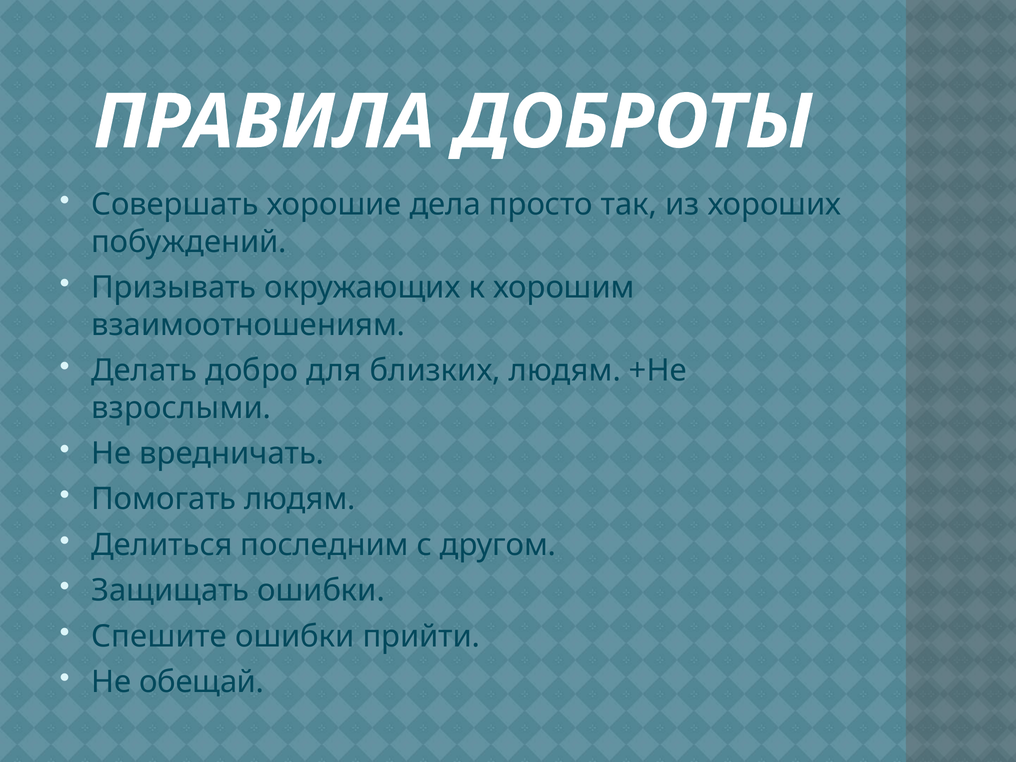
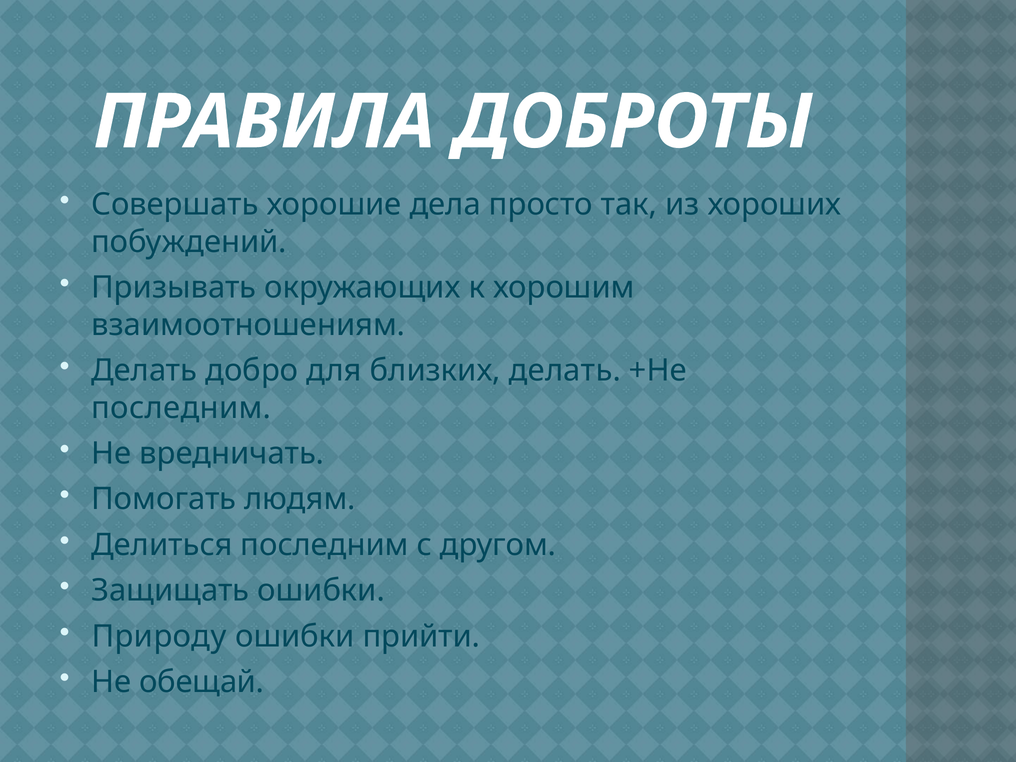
близких людям: людям -> делать
взрослыми at (181, 408): взрослыми -> последним
Спешите: Спешите -> Природу
